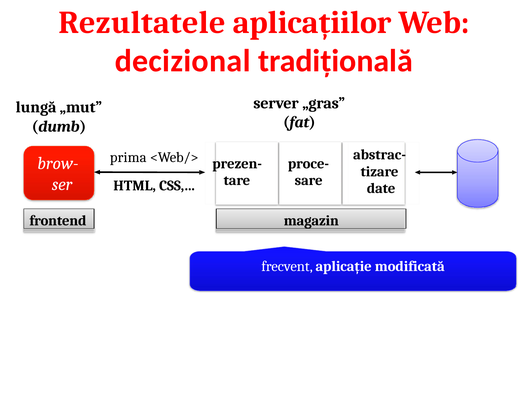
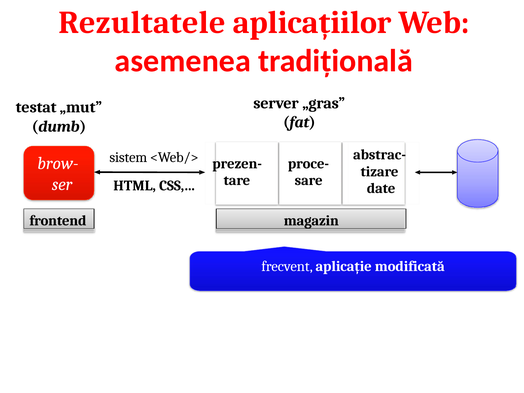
decizional: decizional -> asemenea
lungă: lungă -> testat
prima: prima -> sistem
